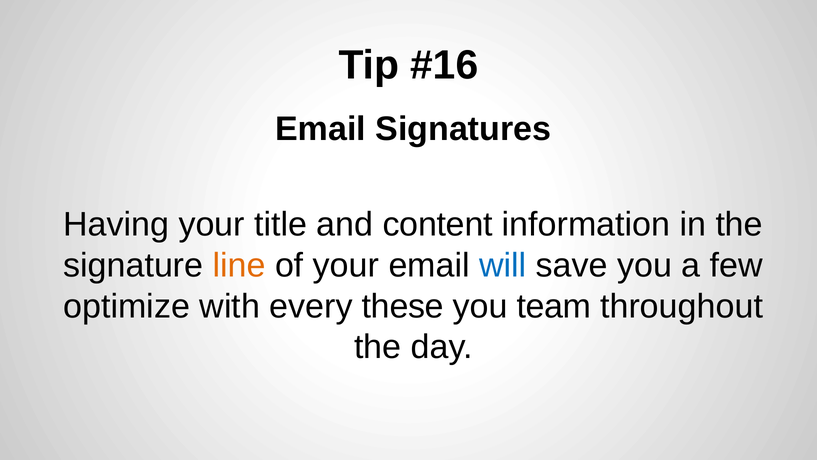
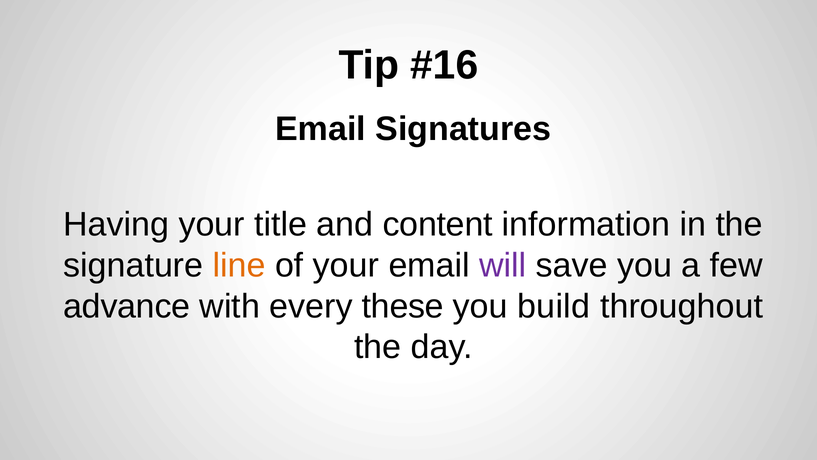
will colour: blue -> purple
optimize: optimize -> advance
team: team -> build
